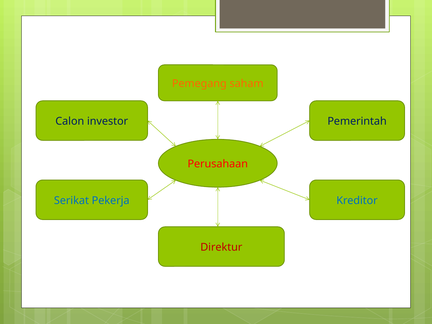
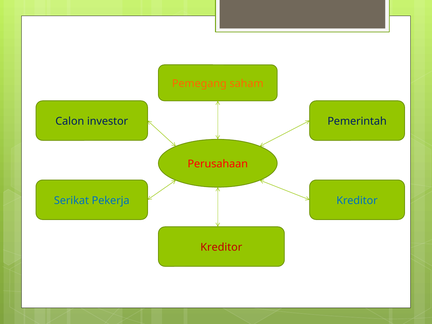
Direktur at (221, 247): Direktur -> Kreditor
